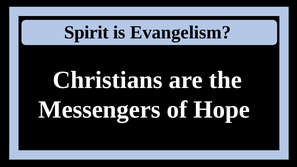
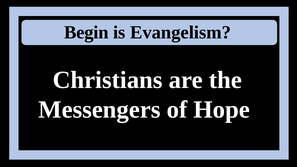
Spirit: Spirit -> Begin
